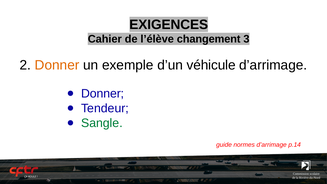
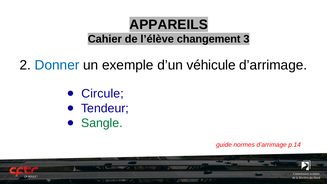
EXIGENCES: EXIGENCES -> APPAREILS
Donner at (57, 65) colour: orange -> blue
Donner at (103, 94): Donner -> Circule
